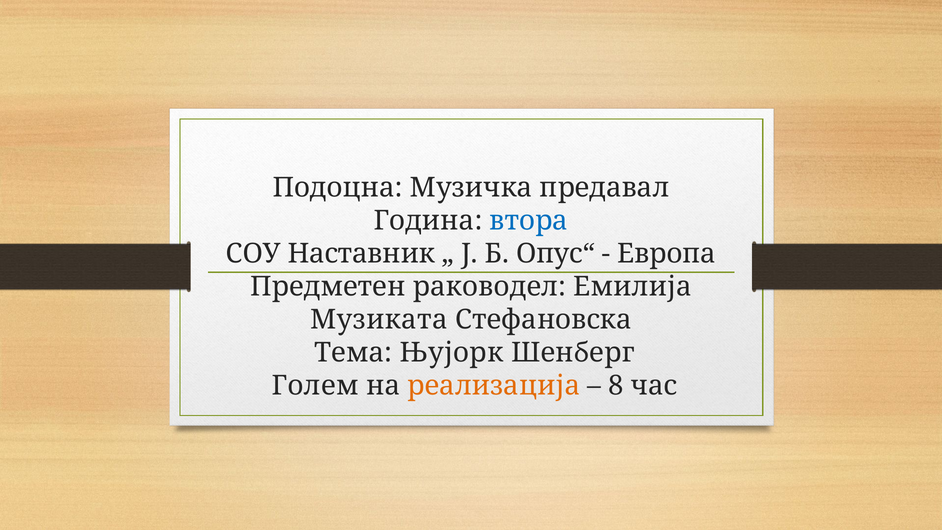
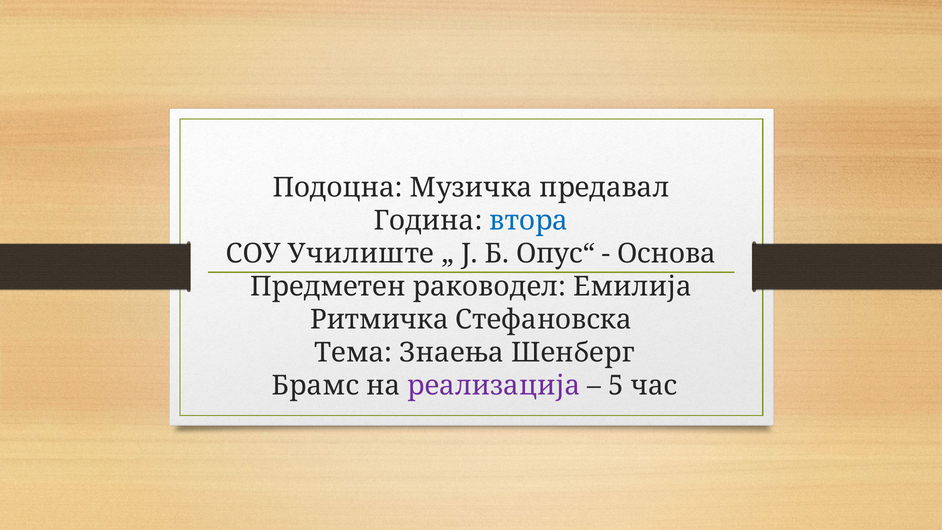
Наставник: Наставник -> Училиште
Европа: Европа -> Основа
Музиката: Музиката -> Ритмичка
Њујорк: Њујорк -> Знаења
Голем: Голем -> Брамс
реализација colour: orange -> purple
8: 8 -> 5
